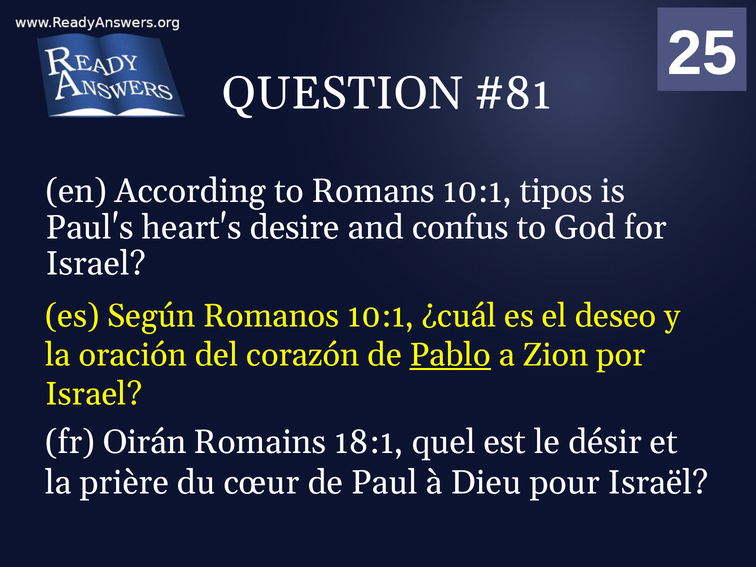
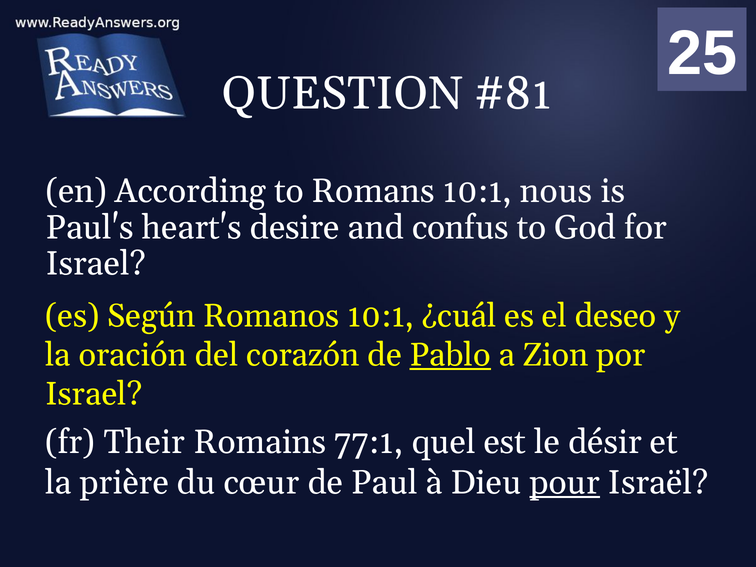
tipos: tipos -> nous
Oirán: Oirán -> Their
18:1: 18:1 -> 77:1
pour underline: none -> present
